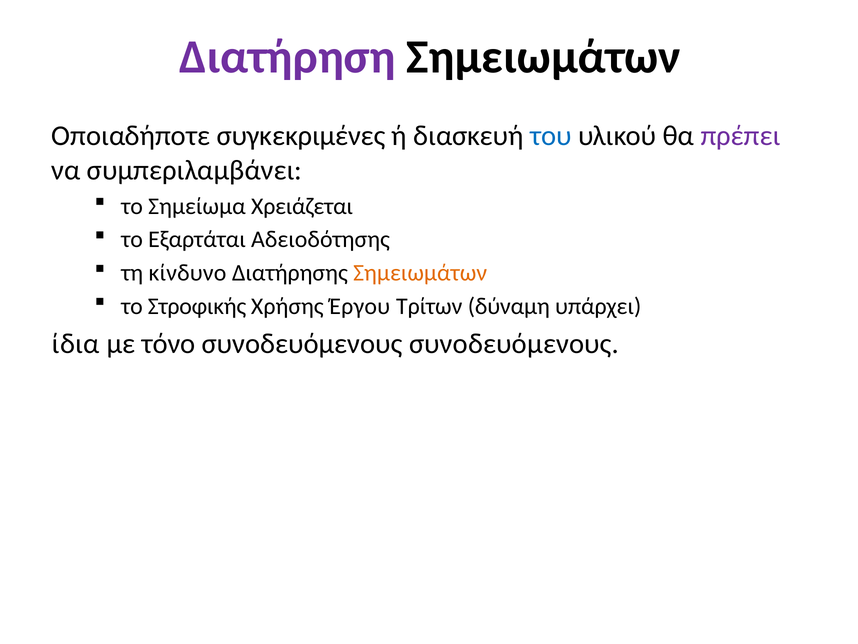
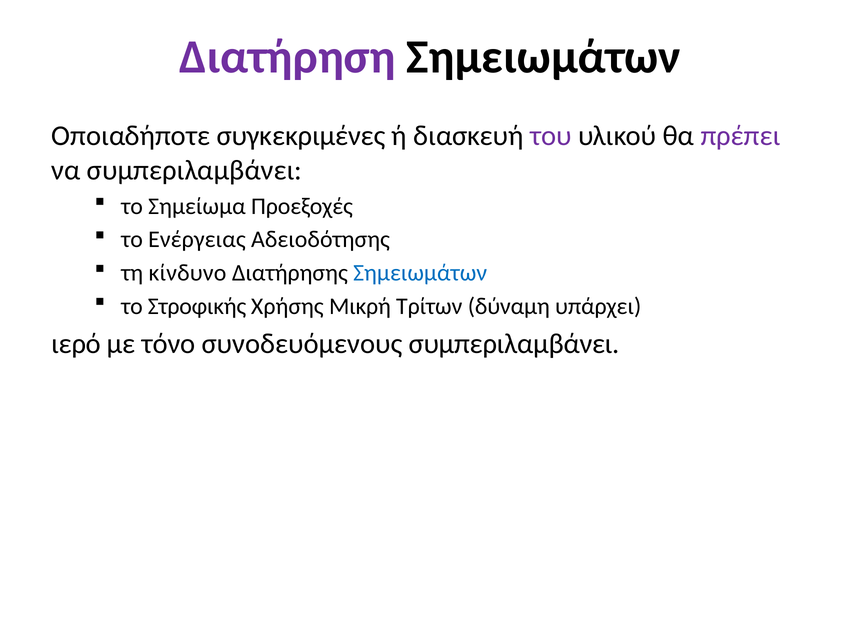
του colour: blue -> purple
Χρειάζεται: Χρειάζεται -> Προεξοχές
Εξαρτάται: Εξαρτάται -> Ενέργειας
Σημειωμάτων at (420, 273) colour: orange -> blue
Έργου: Έργου -> Μικρή
ίδια: ίδια -> ιερό
συνοδευόμενους συνοδευόμενους: συνοδευόμενους -> συμπεριλαμβάνει
